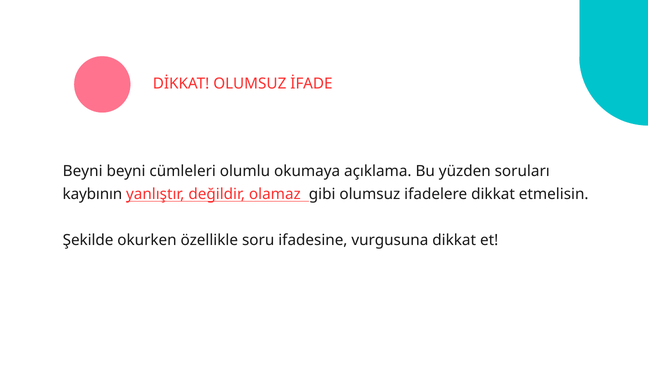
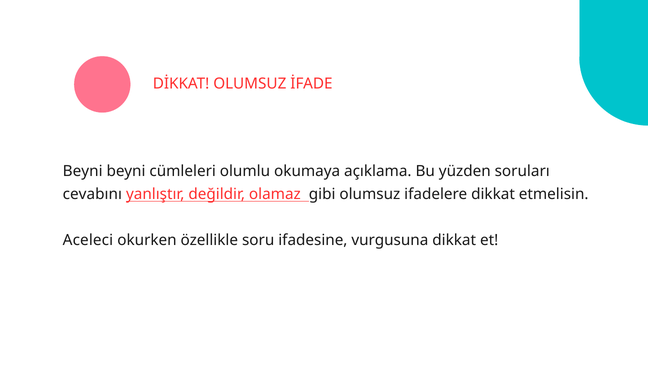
kaybının: kaybının -> cevabını
Şekilde: Şekilde -> Aceleci
